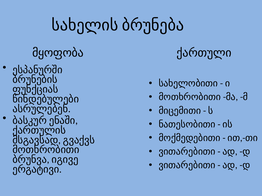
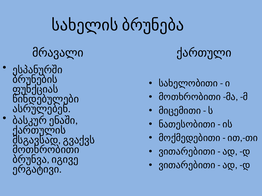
მყოფობა: მყოფობა -> მრავალი
